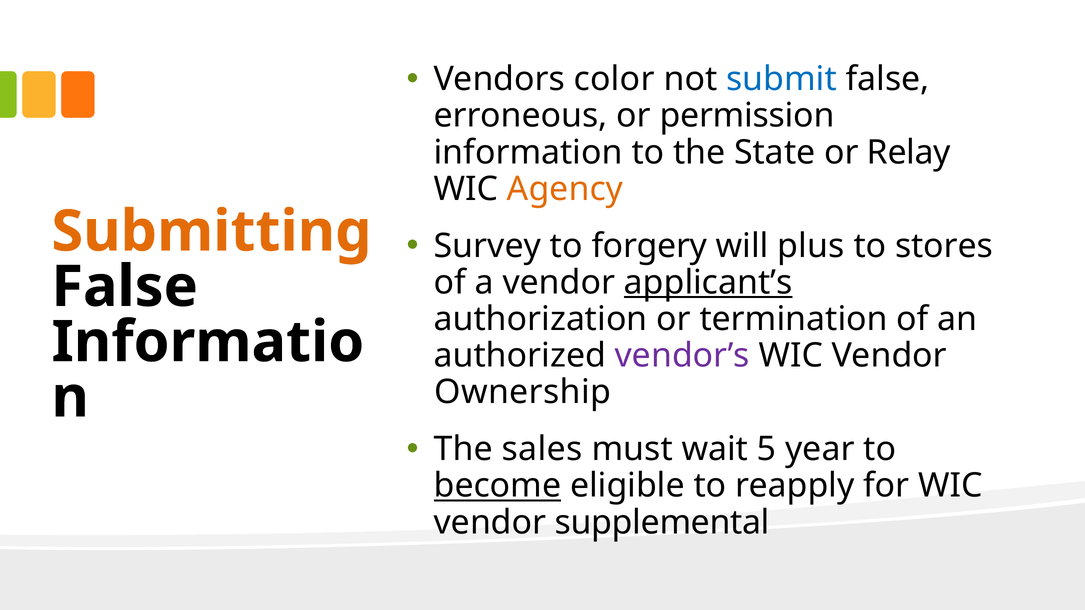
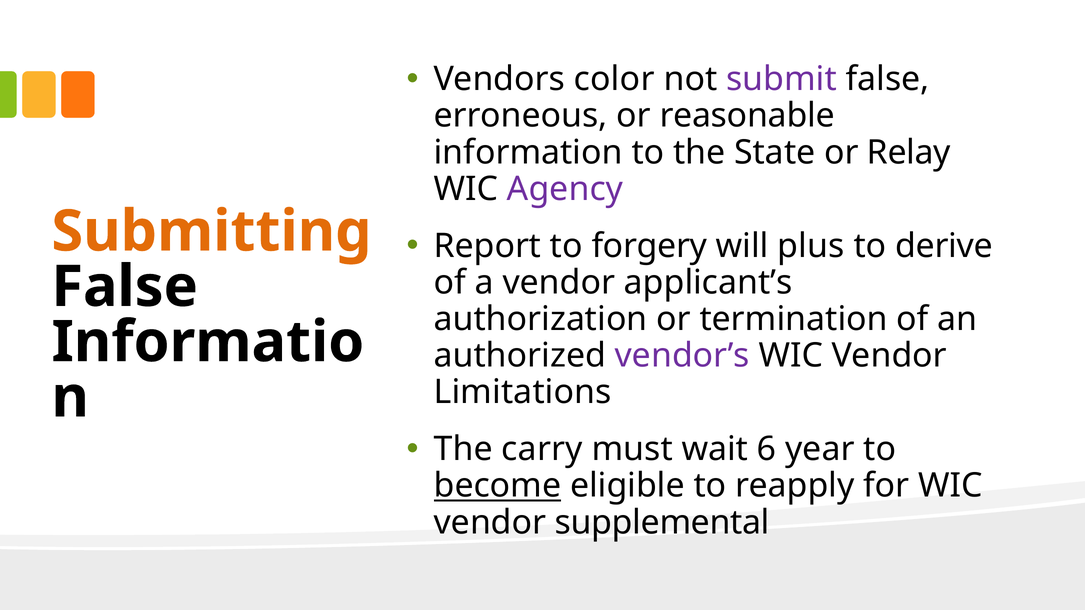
submit colour: blue -> purple
permission: permission -> reasonable
Agency colour: orange -> purple
Survey: Survey -> Report
stores: stores -> derive
applicant’s underline: present -> none
Ownership: Ownership -> Limitations
sales: sales -> carry
5: 5 -> 6
